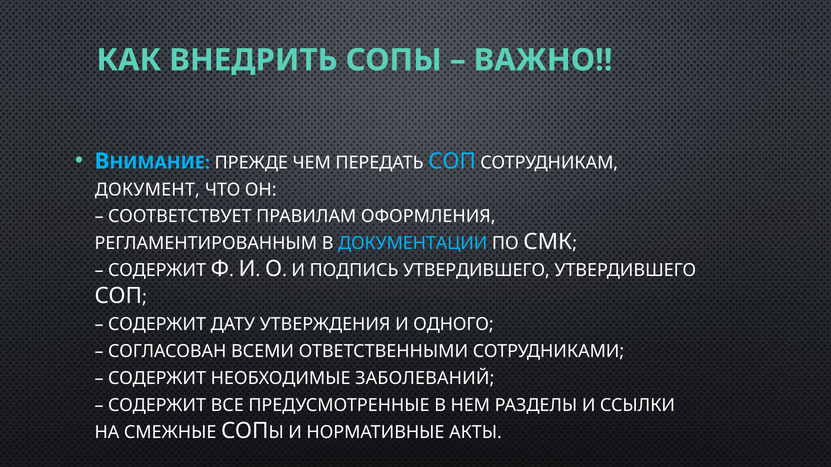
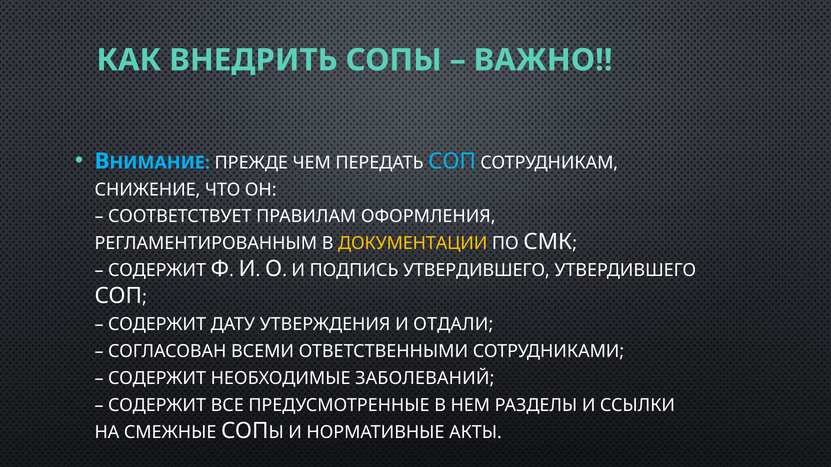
ДОКУМЕНТ: ДОКУМЕНТ -> СНИЖЕНИЕ
ДОКУМЕНТАЦИИ colour: light blue -> yellow
ОДНОГО: ОДНОГО -> ОТДАЛИ
